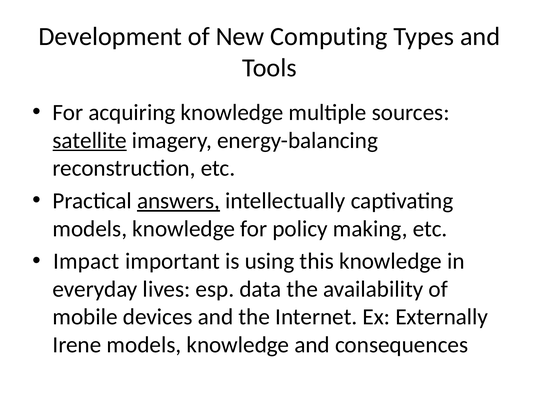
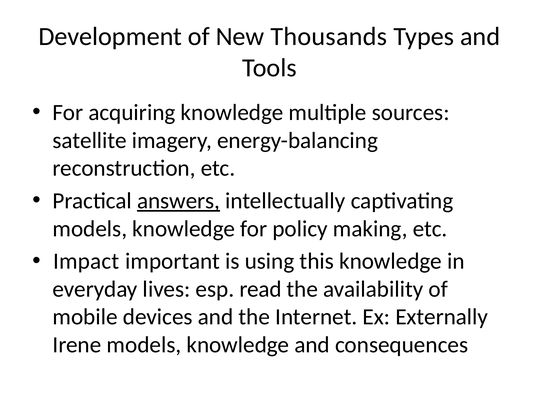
Computing: Computing -> Thousands
satellite underline: present -> none
data: data -> read
